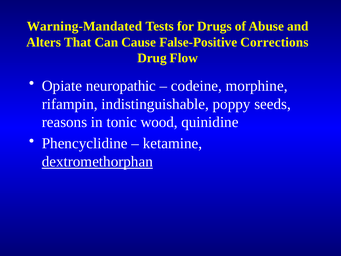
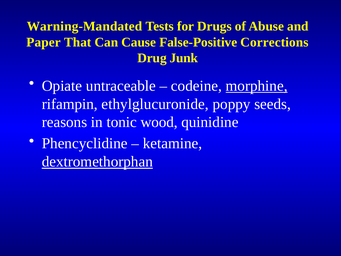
Alters: Alters -> Paper
Flow: Flow -> Junk
neuropathic: neuropathic -> untraceable
morphine underline: none -> present
indistinguishable: indistinguishable -> ethylglucuronide
